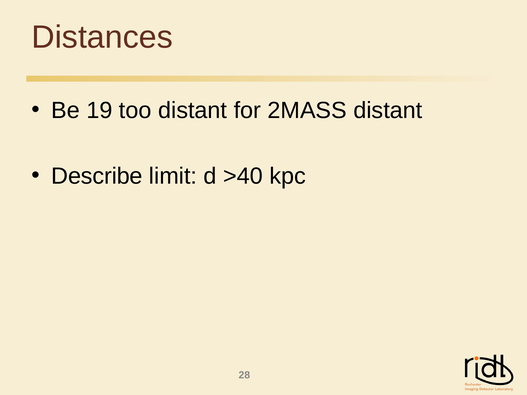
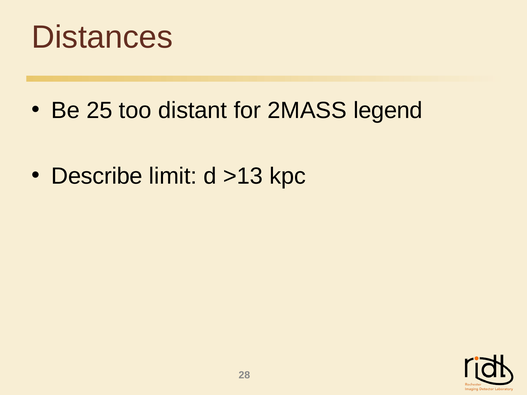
19: 19 -> 25
2MASS distant: distant -> legend
>40: >40 -> >13
